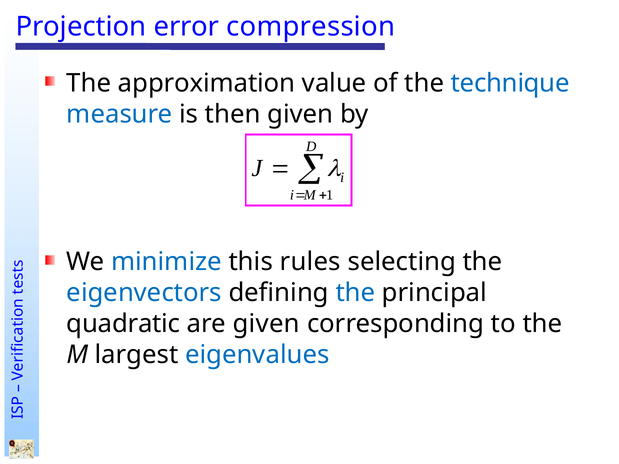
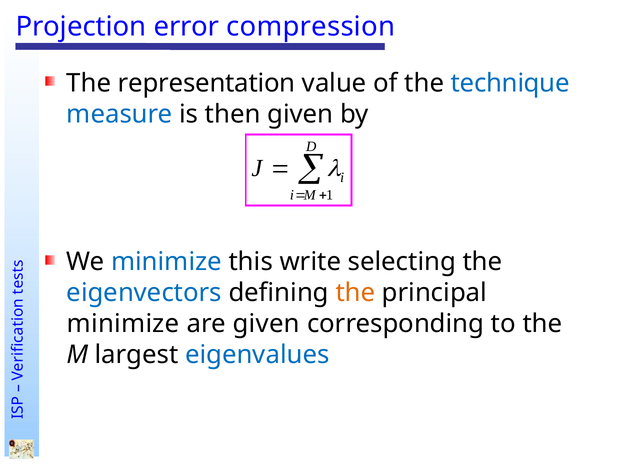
approximation: approximation -> representation
rules: rules -> write
the at (355, 293) colour: blue -> orange
quadratic at (123, 324): quadratic -> minimize
